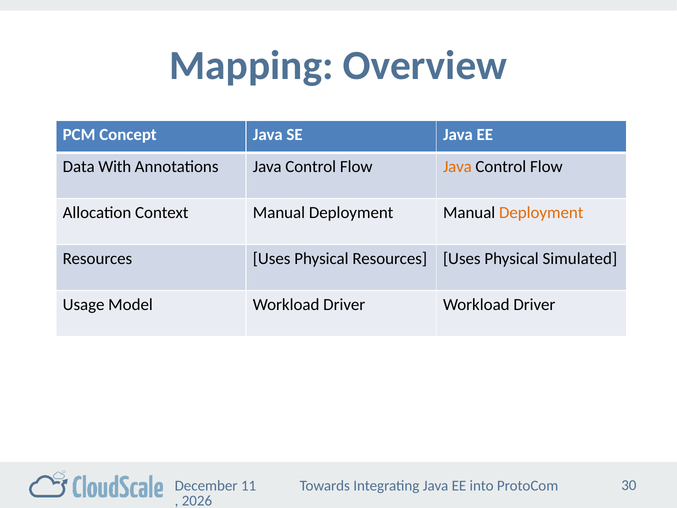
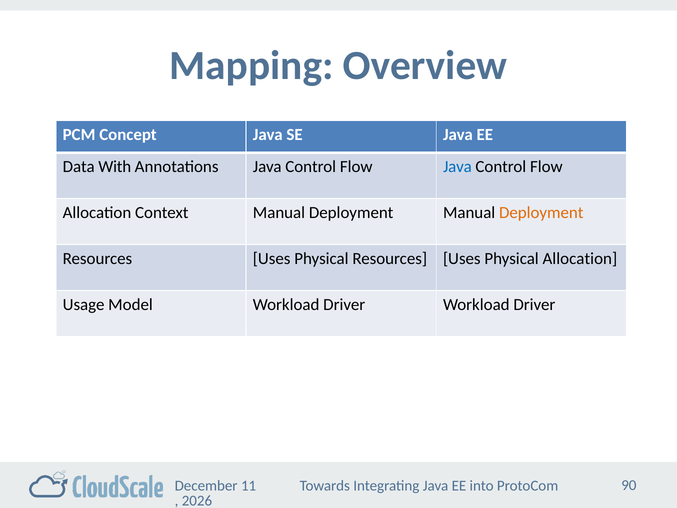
Java at (457, 166) colour: orange -> blue
Physical Simulated: Simulated -> Allocation
30: 30 -> 90
